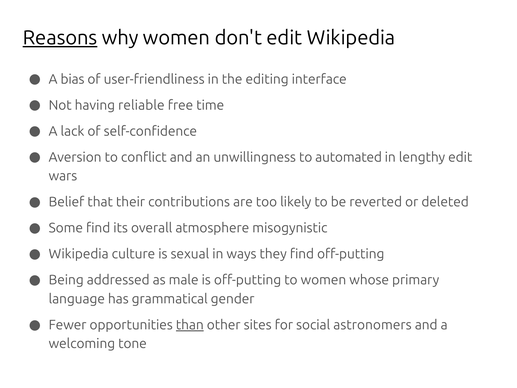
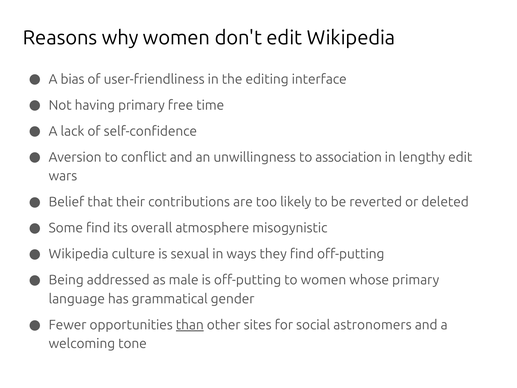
Reasons underline: present -> none
having reliable: reliable -> primary
automated: automated -> association
